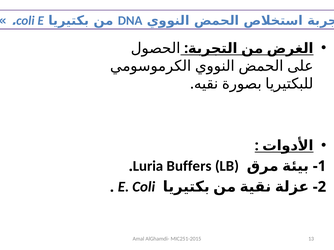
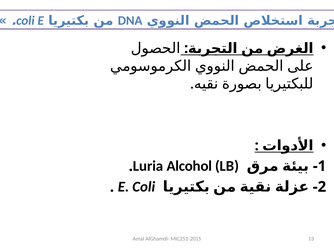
Buffers: Buffers -> Alcohol
